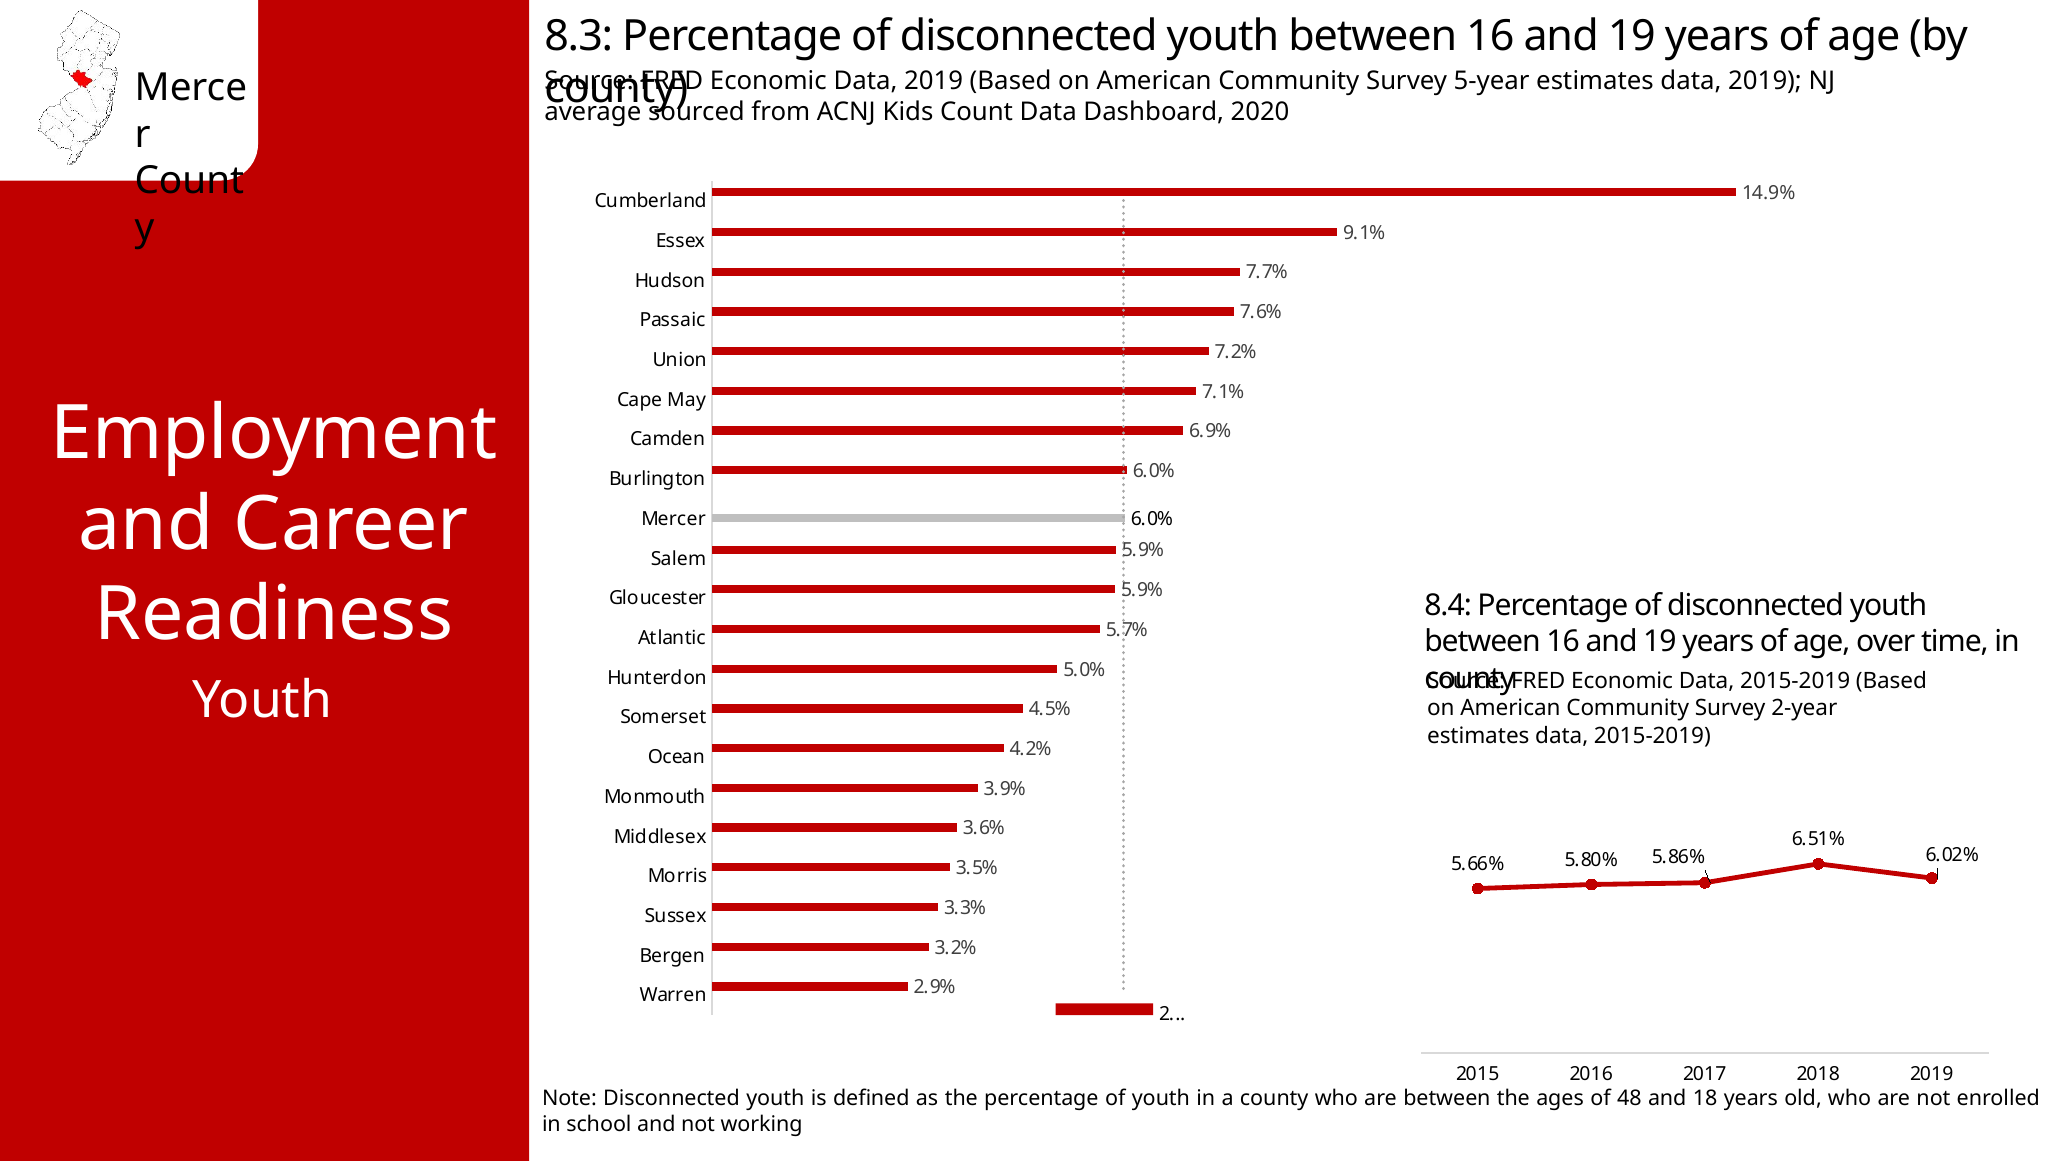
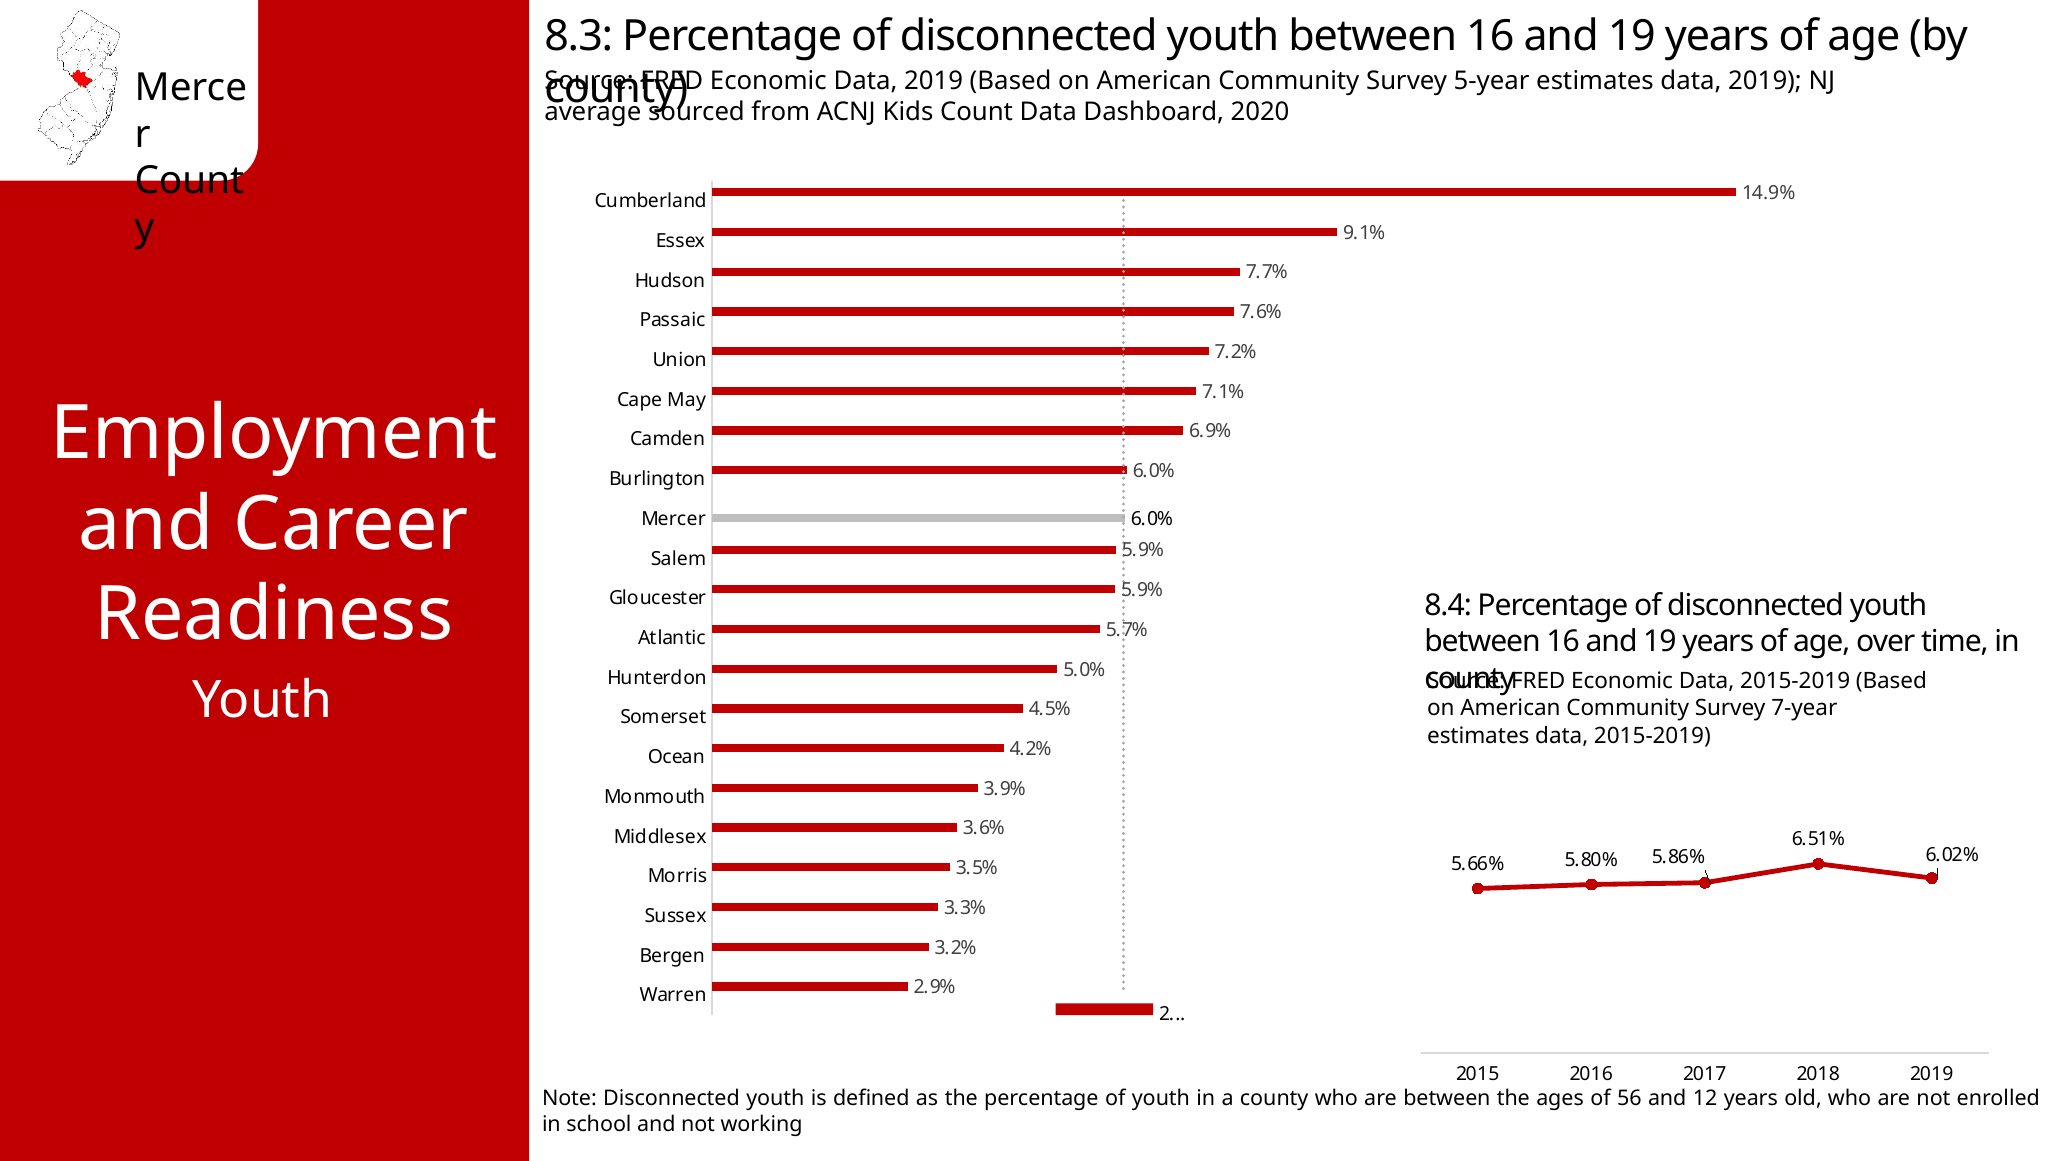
2-year: 2-year -> 7-year
48: 48 -> 56
18: 18 -> 12
